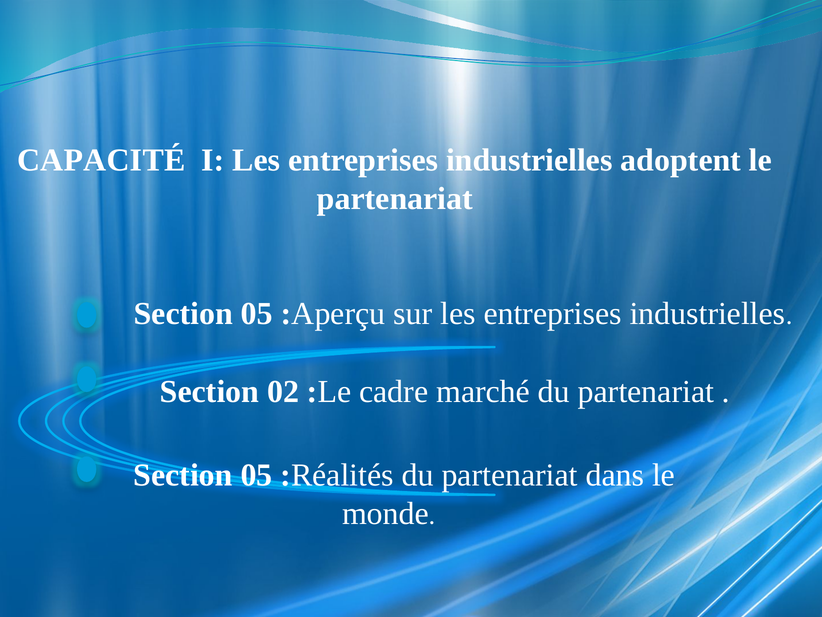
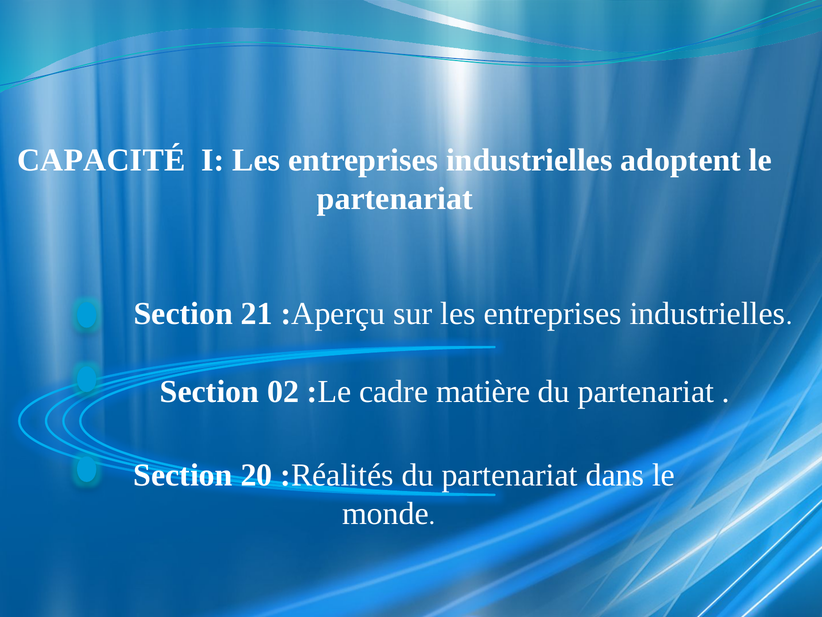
05 at (257, 313): 05 -> 21
marché: marché -> matière
05 at (256, 475): 05 -> 20
